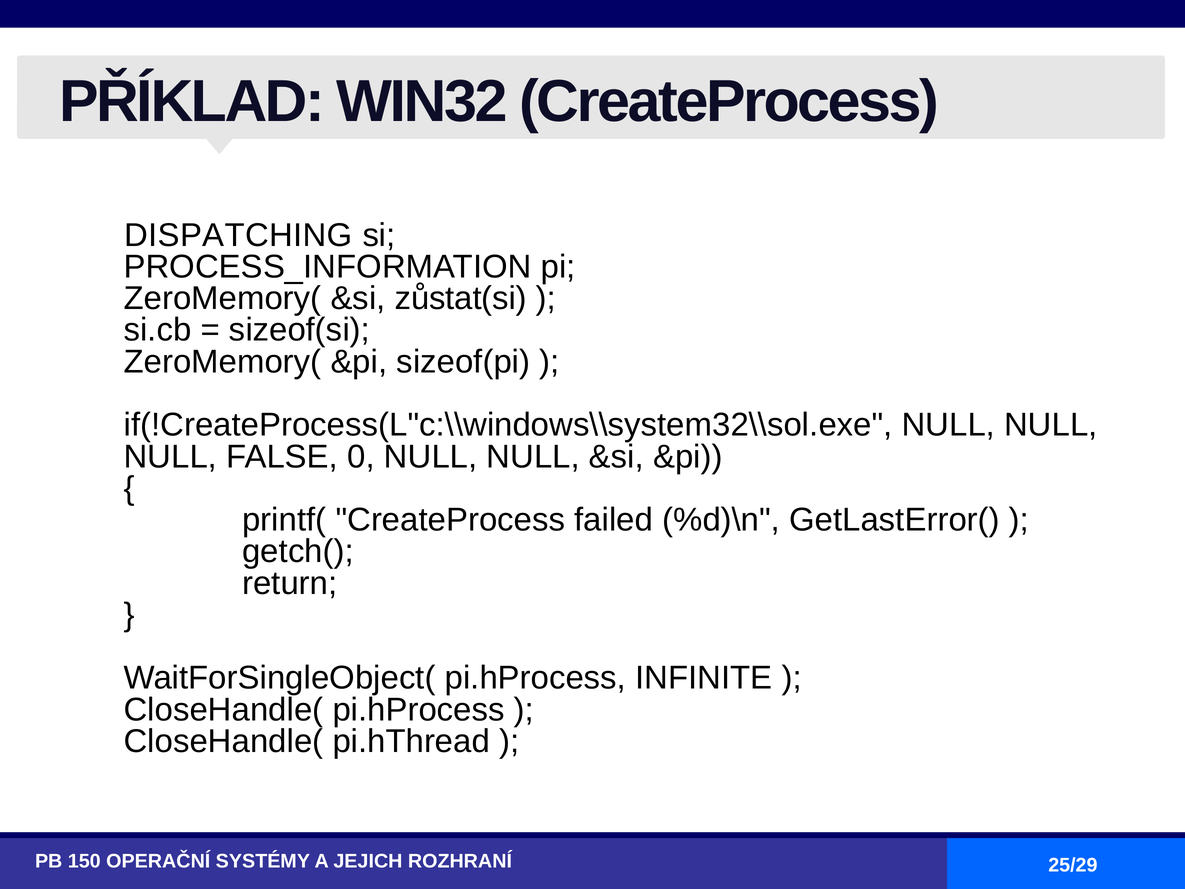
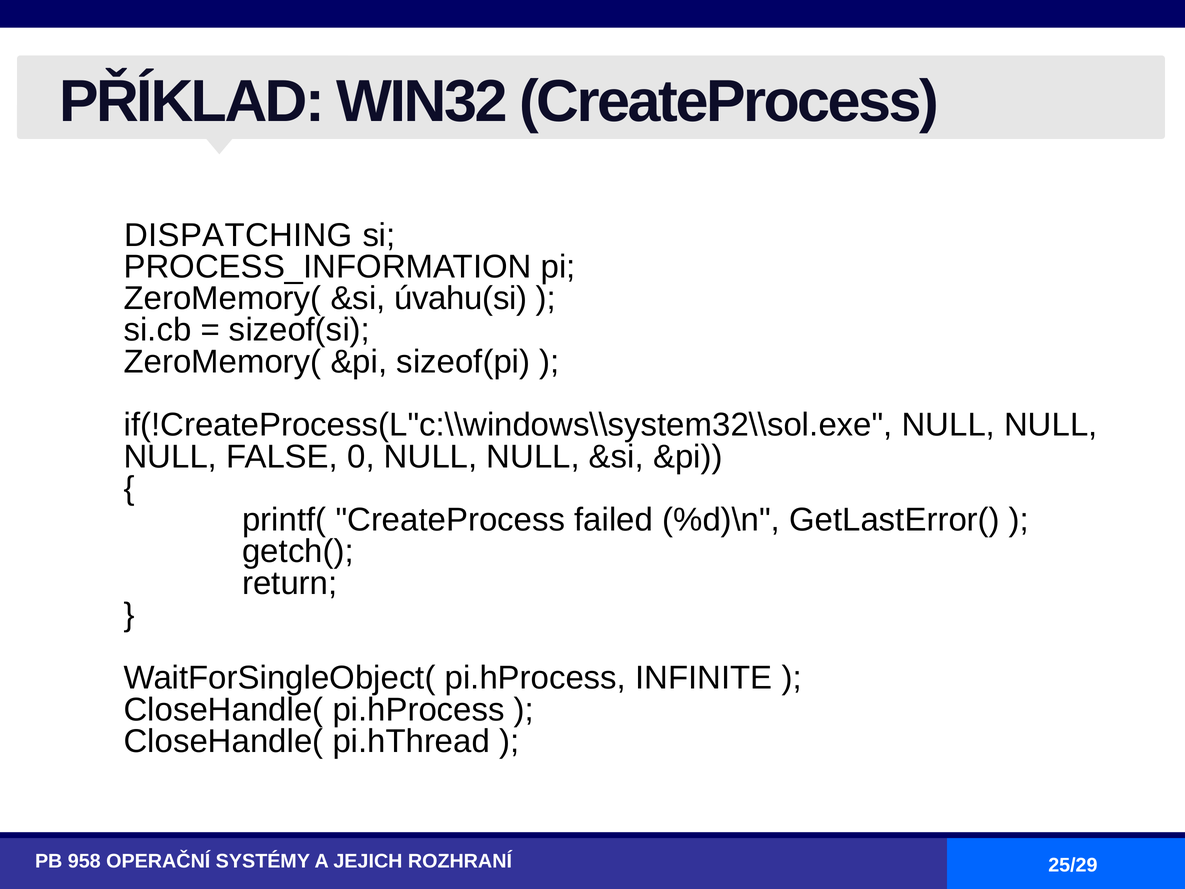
zůstat(si: zůstat(si -> úvahu(si
150: 150 -> 958
